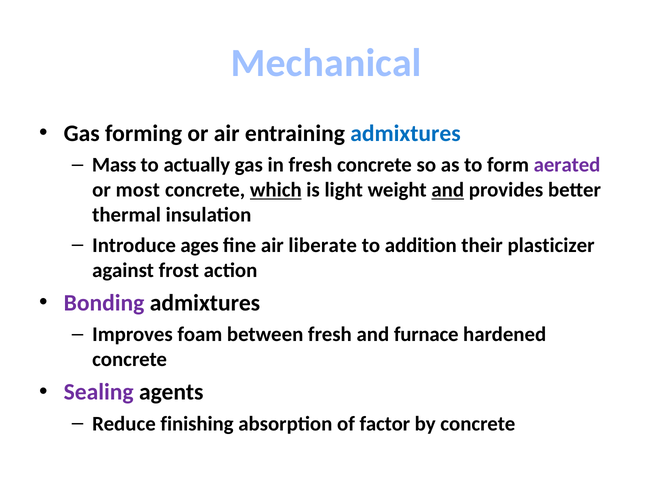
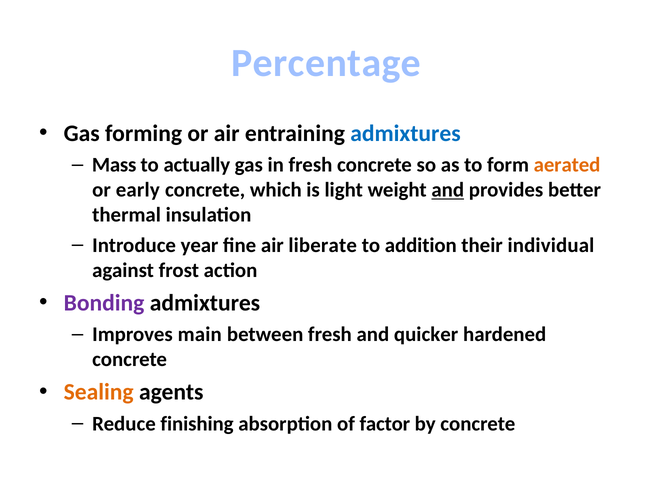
Mechanical: Mechanical -> Percentage
aerated colour: purple -> orange
most: most -> early
which underline: present -> none
ages: ages -> year
plasticizer: plasticizer -> individual
foam: foam -> main
furnace: furnace -> quicker
Sealing colour: purple -> orange
